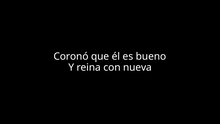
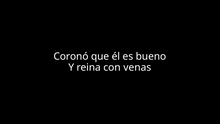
nueva: nueva -> venas
